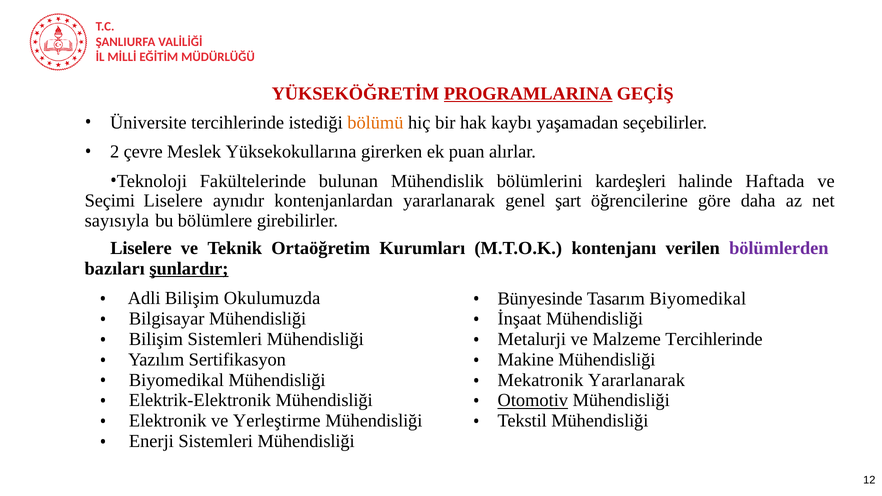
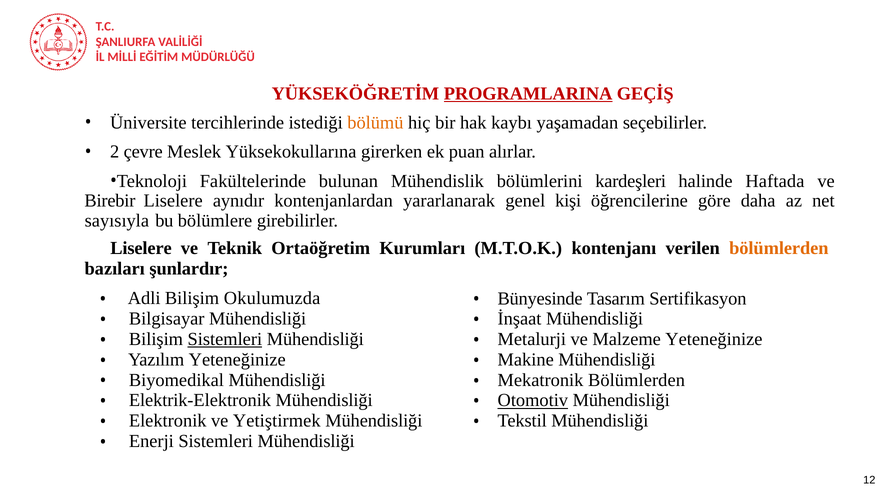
Seçimi: Seçimi -> Birebir
şart: şart -> kişi
bölümlerden at (779, 248) colour: purple -> orange
şunlardır underline: present -> none
Tasarım Biyomedikal: Biyomedikal -> Sertifikasyon
Sistemleri at (225, 339) underline: none -> present
Malzeme Tercihlerinde: Tercihlerinde -> Yeteneğinize
Yazılım Sertifikasyon: Sertifikasyon -> Yeteneğinize
Mekatronik Yararlanarak: Yararlanarak -> Bölümlerden
Yerleştirme: Yerleştirme -> Yetiştirmek
